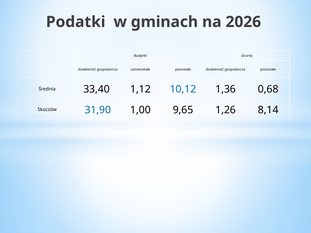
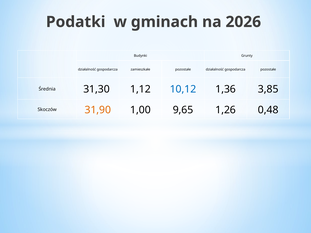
33,40: 33,40 -> 31,30
0,68: 0,68 -> 3,85
31,90 colour: blue -> orange
8,14: 8,14 -> 0,48
